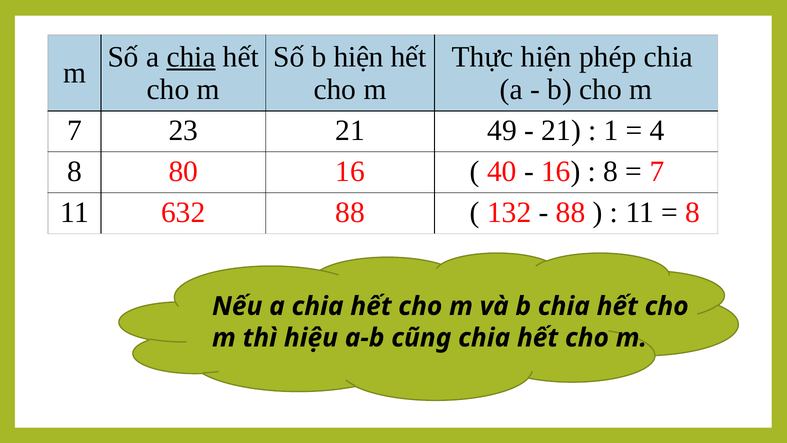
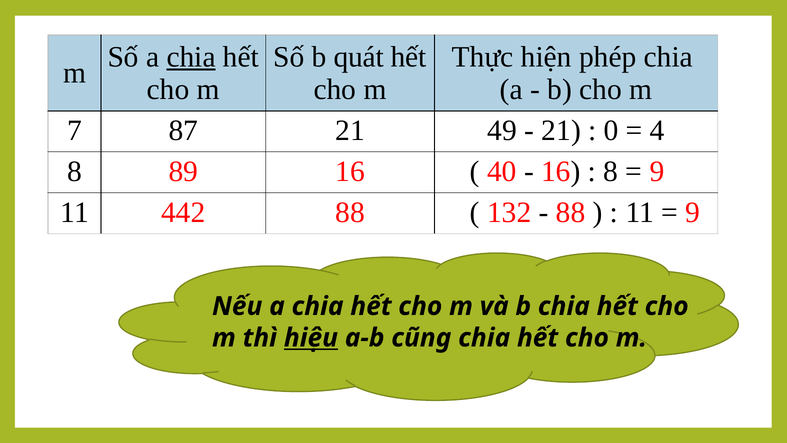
b hiện: hiện -> quát
23: 23 -> 87
1: 1 -> 0
80: 80 -> 89
7 at (657, 171): 7 -> 9
632: 632 -> 442
8 at (693, 212): 8 -> 9
hiệu underline: none -> present
